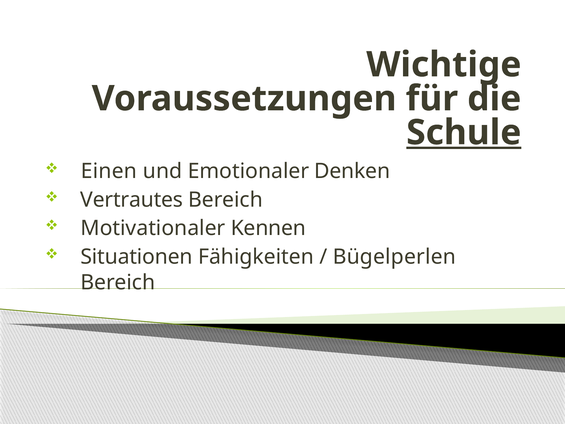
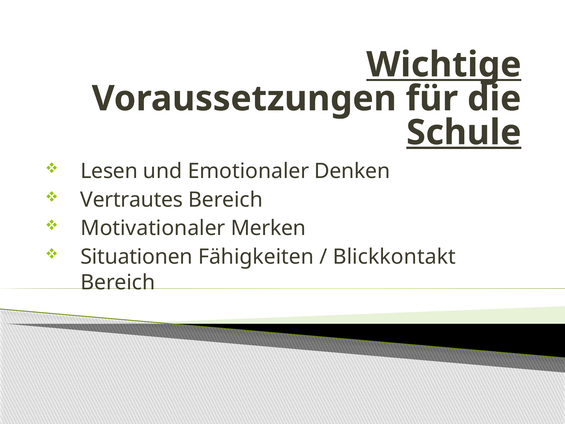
Wichtige underline: none -> present
Einen: Einen -> Lesen
Kennen: Kennen -> Merken
Bügelperlen: Bügelperlen -> Blickkontakt
